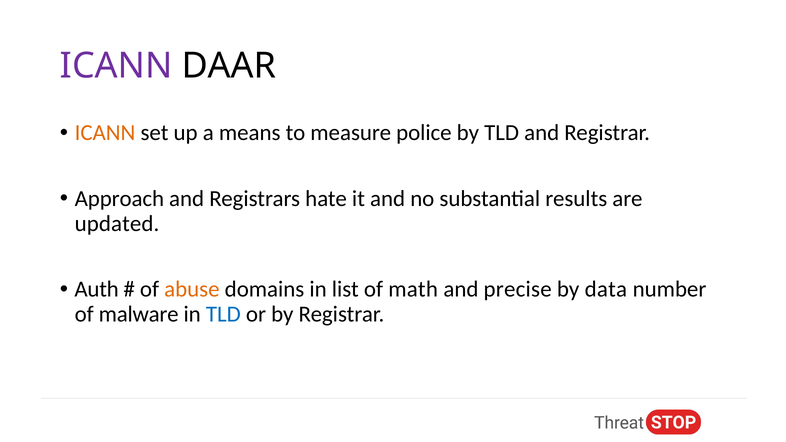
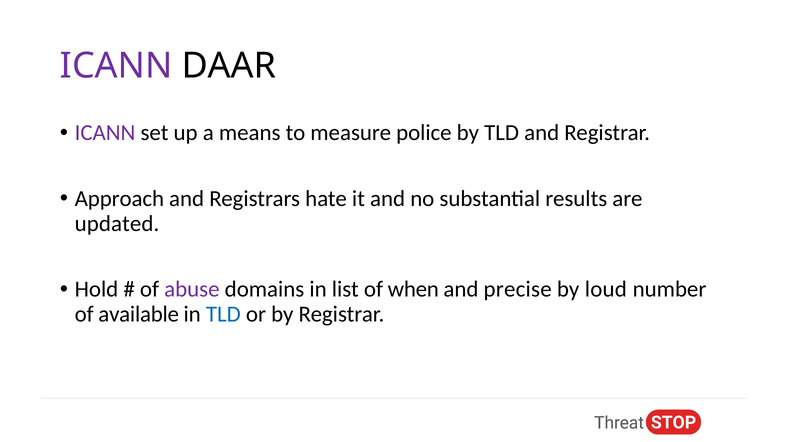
ICANN at (105, 133) colour: orange -> purple
Auth: Auth -> Hold
abuse colour: orange -> purple
math: math -> when
data: data -> loud
malware: malware -> available
